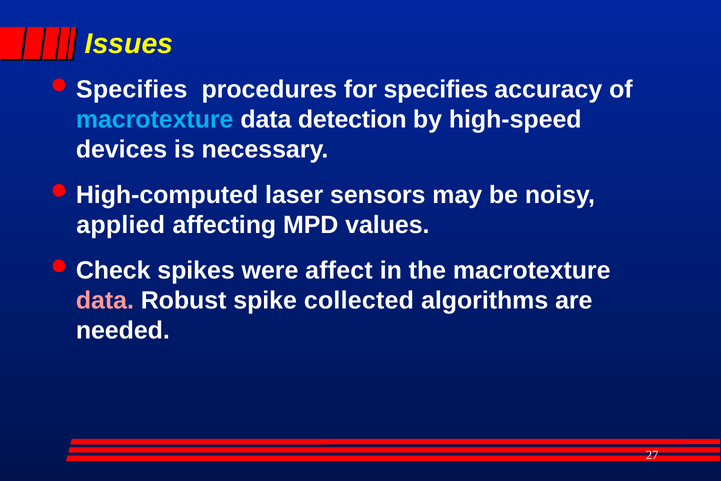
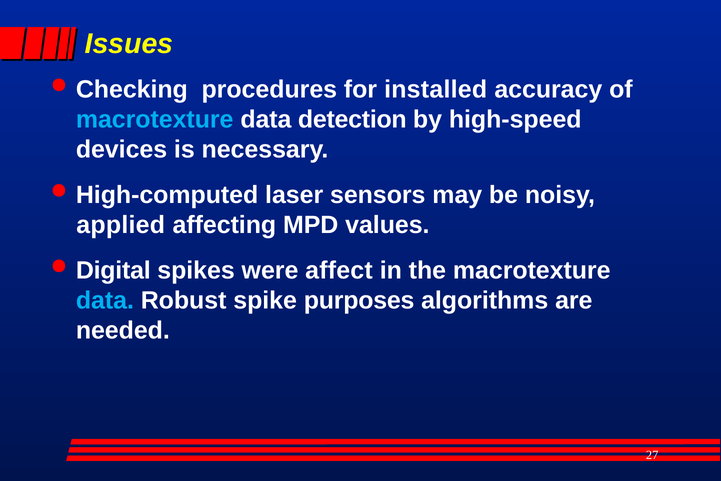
Specifies at (132, 89): Specifies -> Checking
for specifies: specifies -> installed
Check: Check -> Digital
data at (105, 300) colour: pink -> light blue
collected: collected -> purposes
